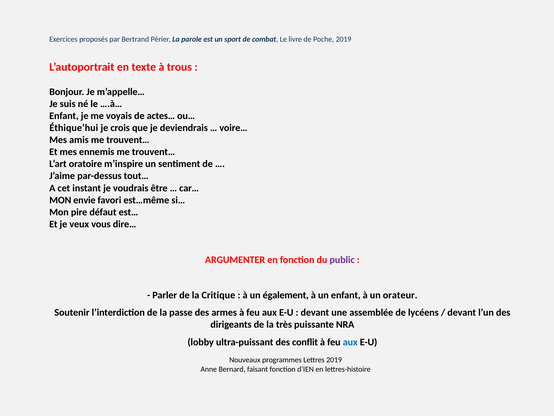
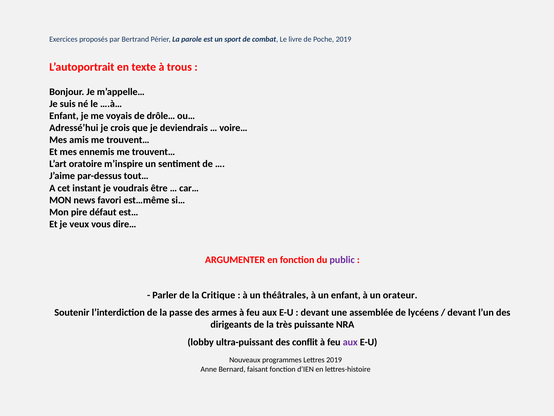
actes…: actes… -> drôle…
Éthique’hui: Éthique’hui -> Adressé’hui
envie: envie -> news
également: également -> théâtrales
aux at (350, 342) colour: blue -> purple
